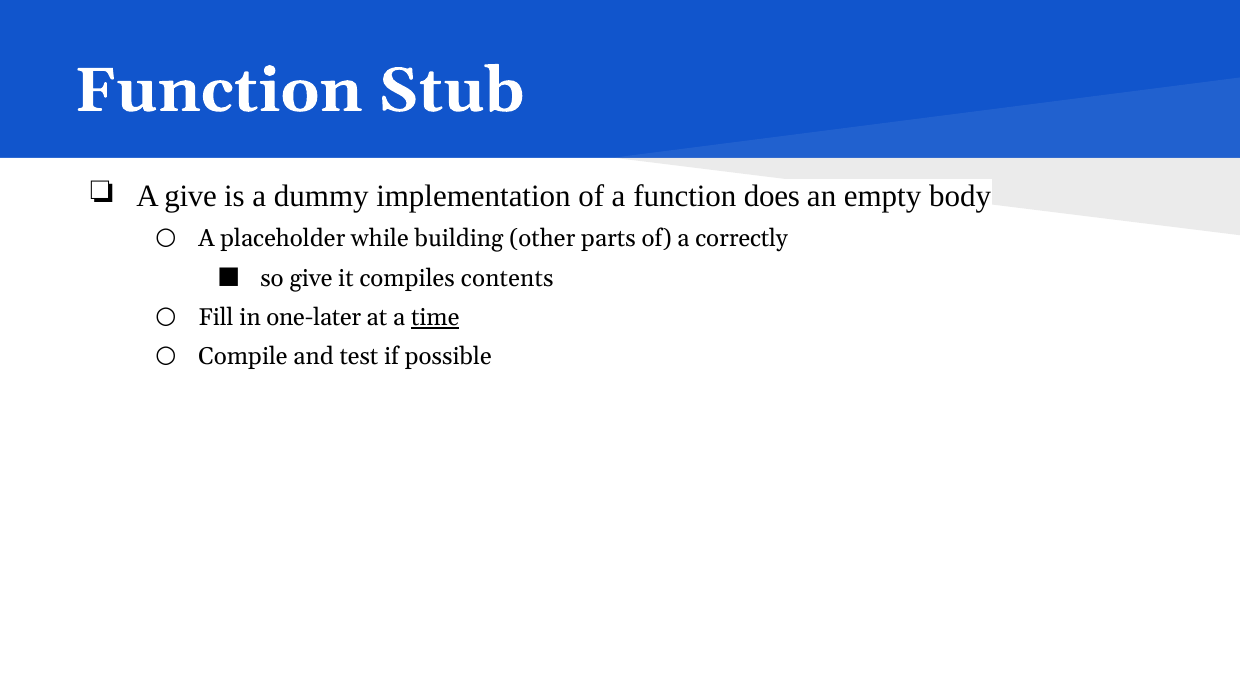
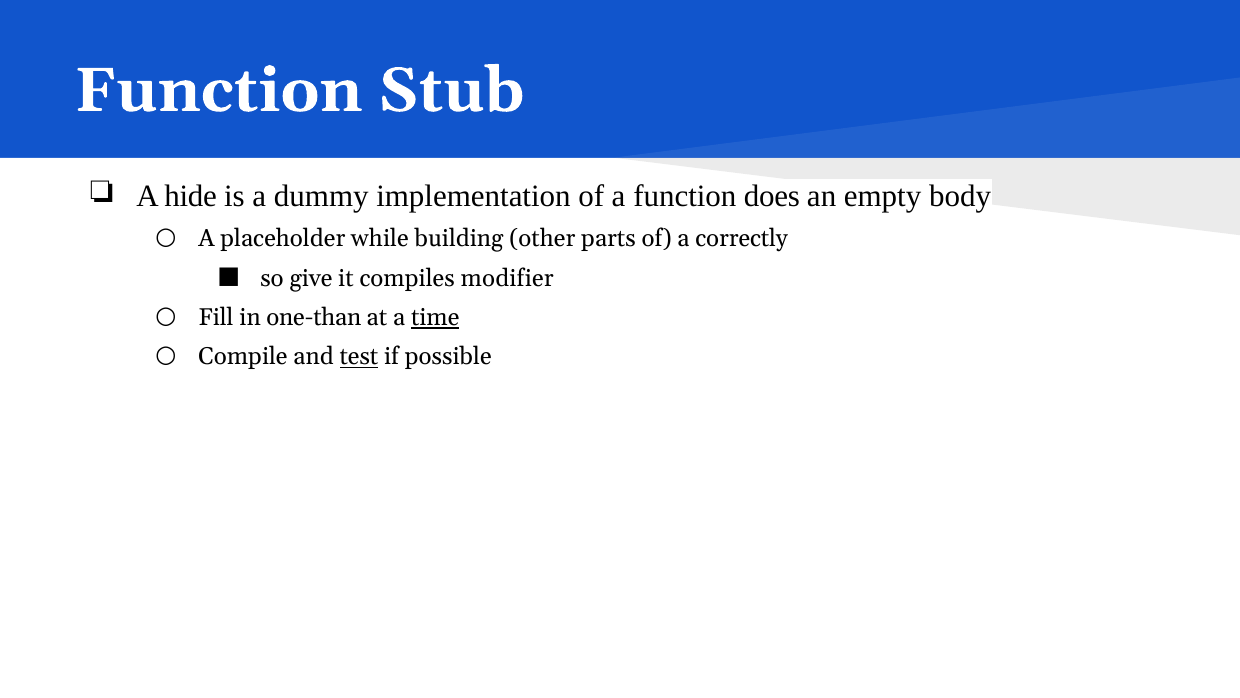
A give: give -> hide
contents: contents -> modifier
one-later: one-later -> one-than
test underline: none -> present
